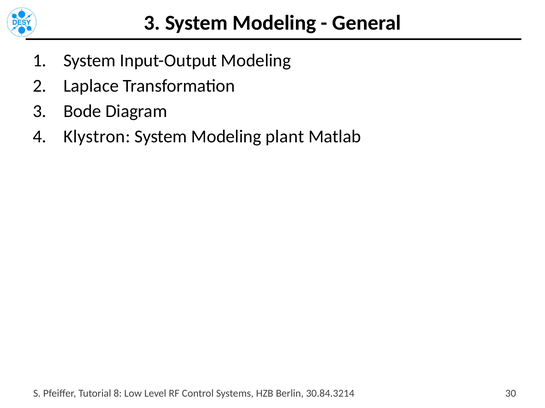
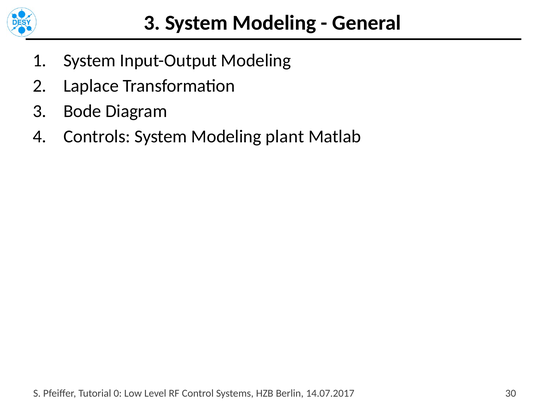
Klystron: Klystron -> Controls
8: 8 -> 0
30.84.3214: 30.84.3214 -> 14.07.2017
